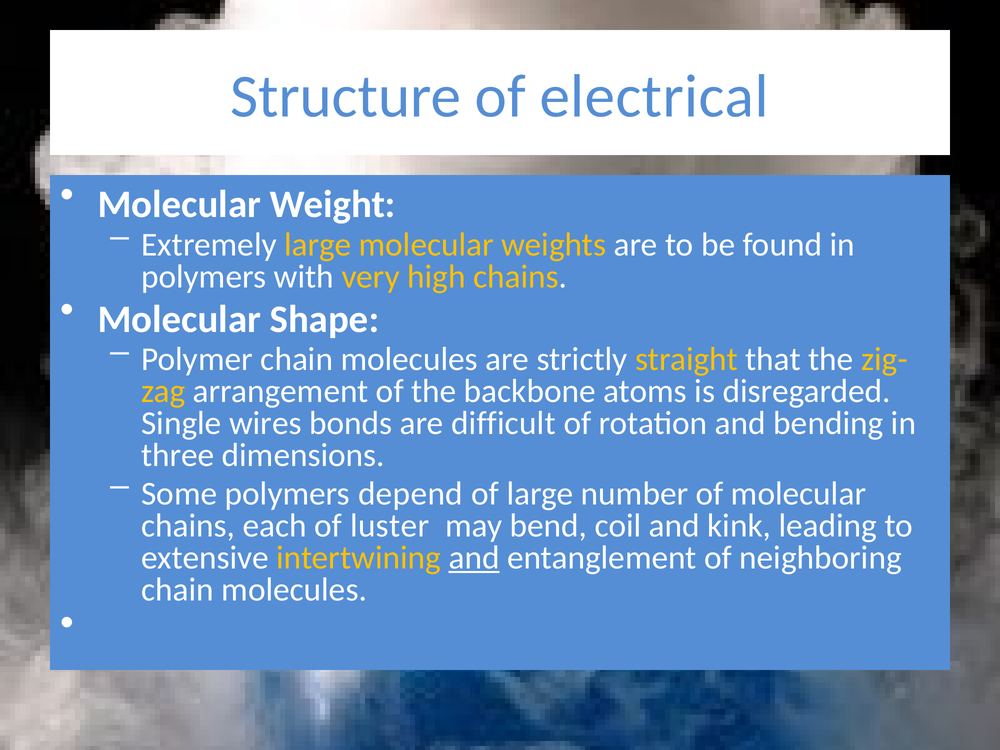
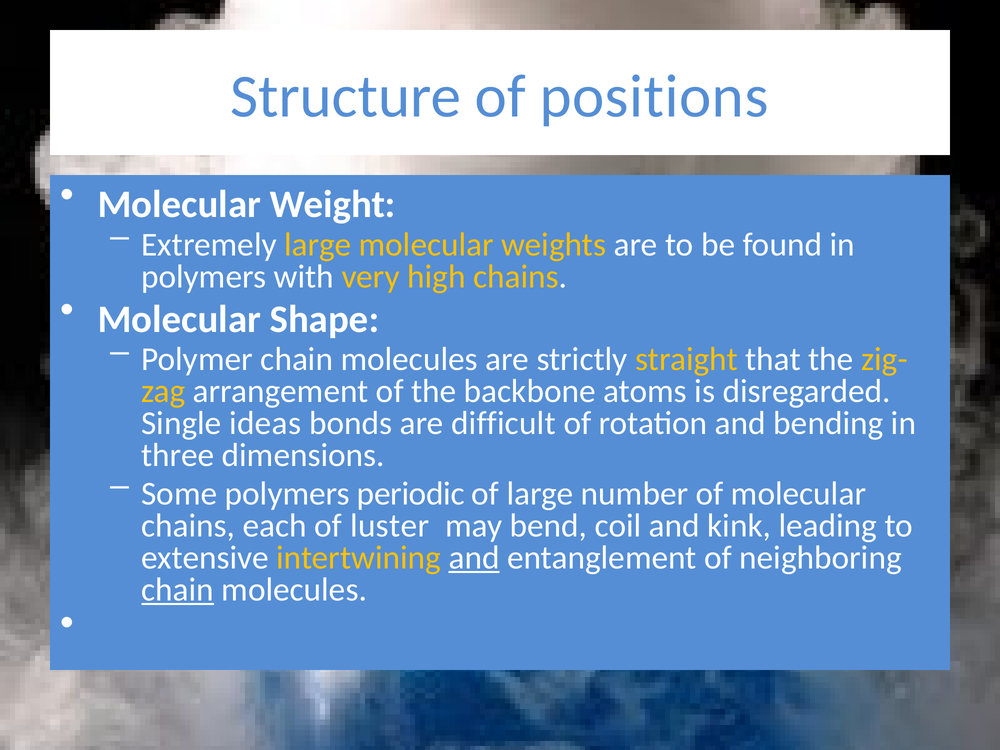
electrical: electrical -> positions
wires: wires -> ideas
depend: depend -> periodic
chain at (178, 590) underline: none -> present
